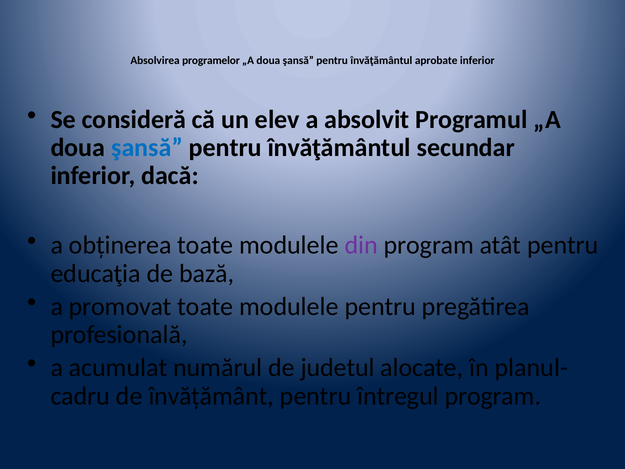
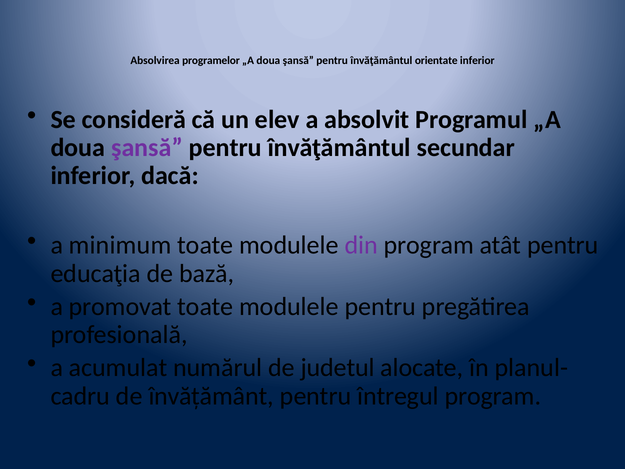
aprobate: aprobate -> orientate
şansă at (147, 148) colour: blue -> purple
obținerea: obținerea -> minimum
